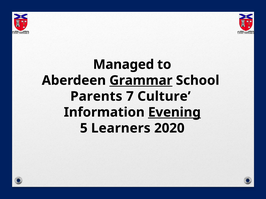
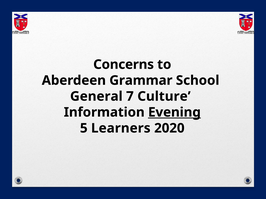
Managed: Managed -> Concerns
Grammar underline: present -> none
Parents: Parents -> General
